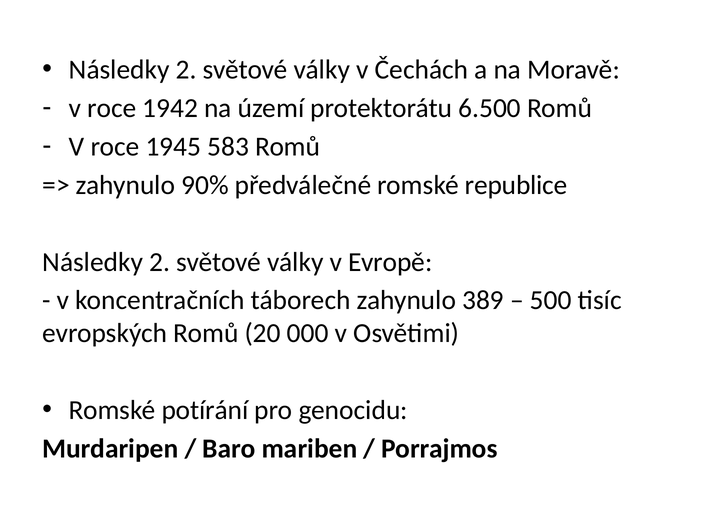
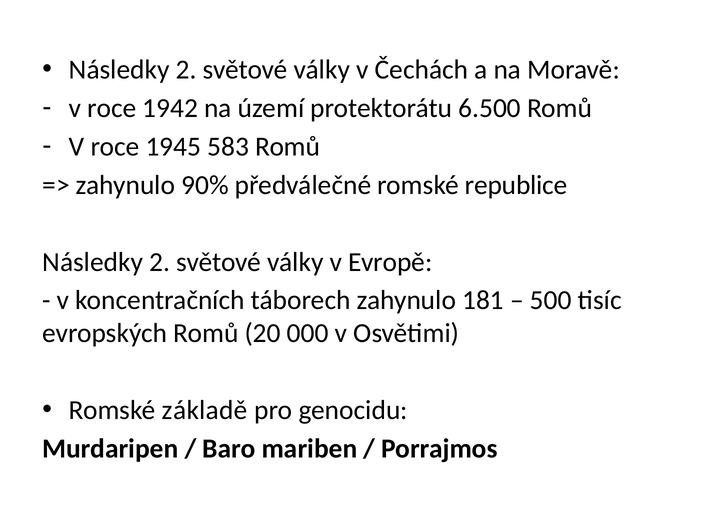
389: 389 -> 181
potírání: potírání -> základě
